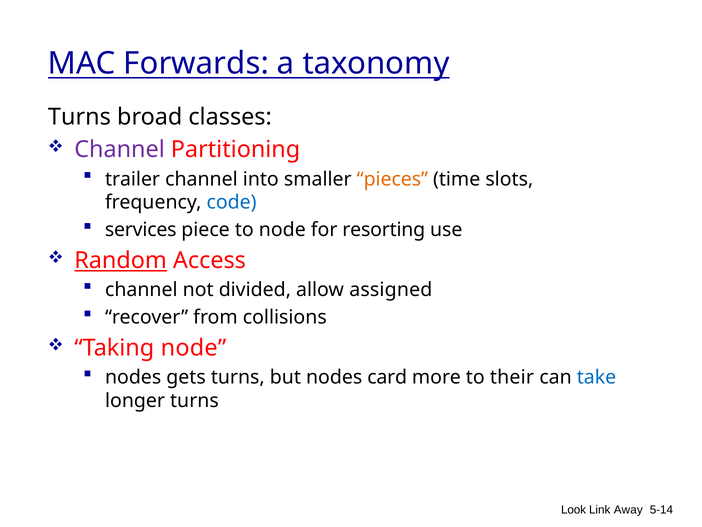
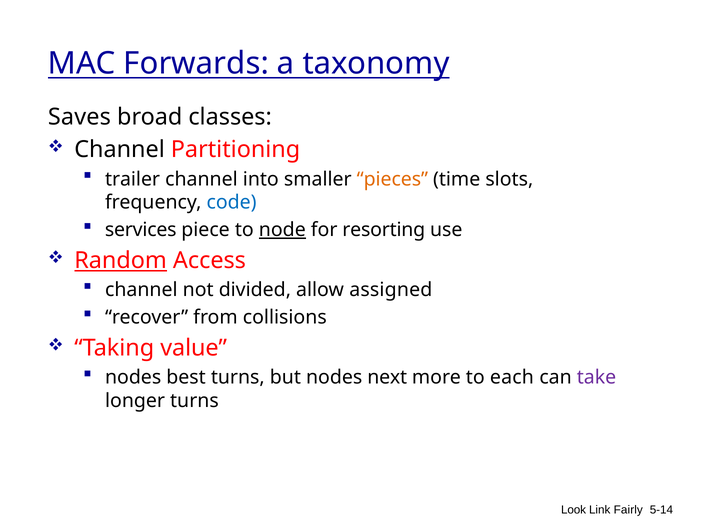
Turns at (79, 117): Turns -> Saves
Channel at (120, 150) colour: purple -> black
node at (282, 230) underline: none -> present
Taking node: node -> value
gets: gets -> best
card: card -> next
their: their -> each
take colour: blue -> purple
Away: Away -> Fairly
